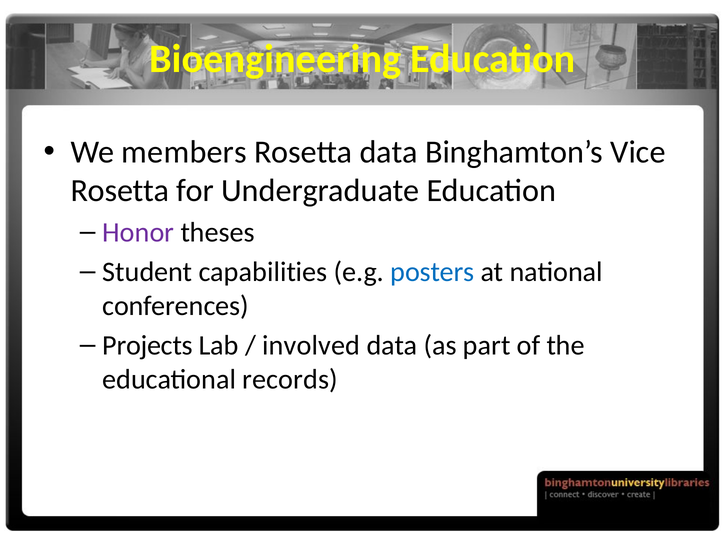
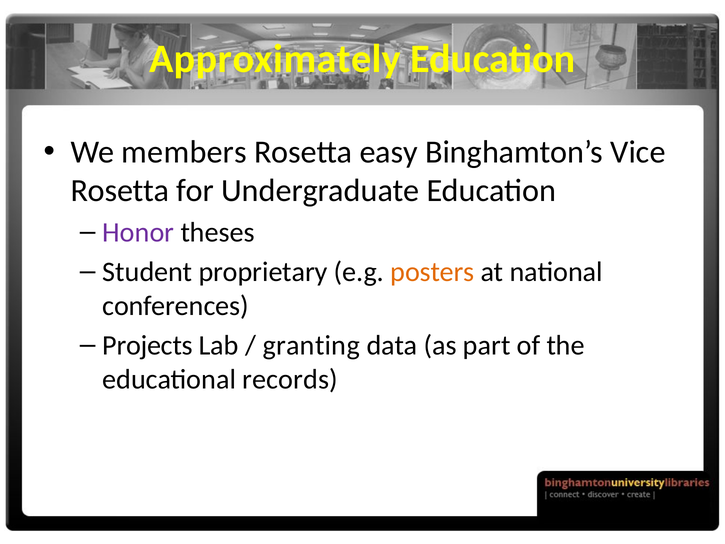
Bioengineering: Bioengineering -> Approximately
Rosetta data: data -> easy
capabilities: capabilities -> proprietary
posters colour: blue -> orange
involved: involved -> granting
